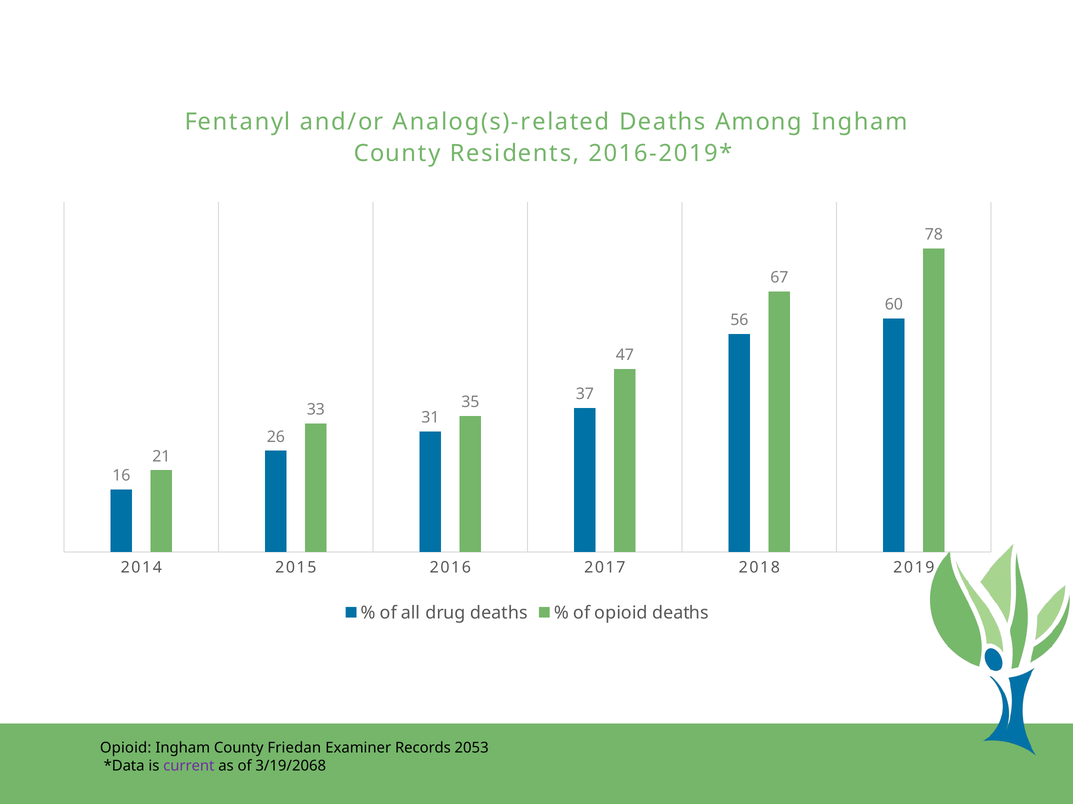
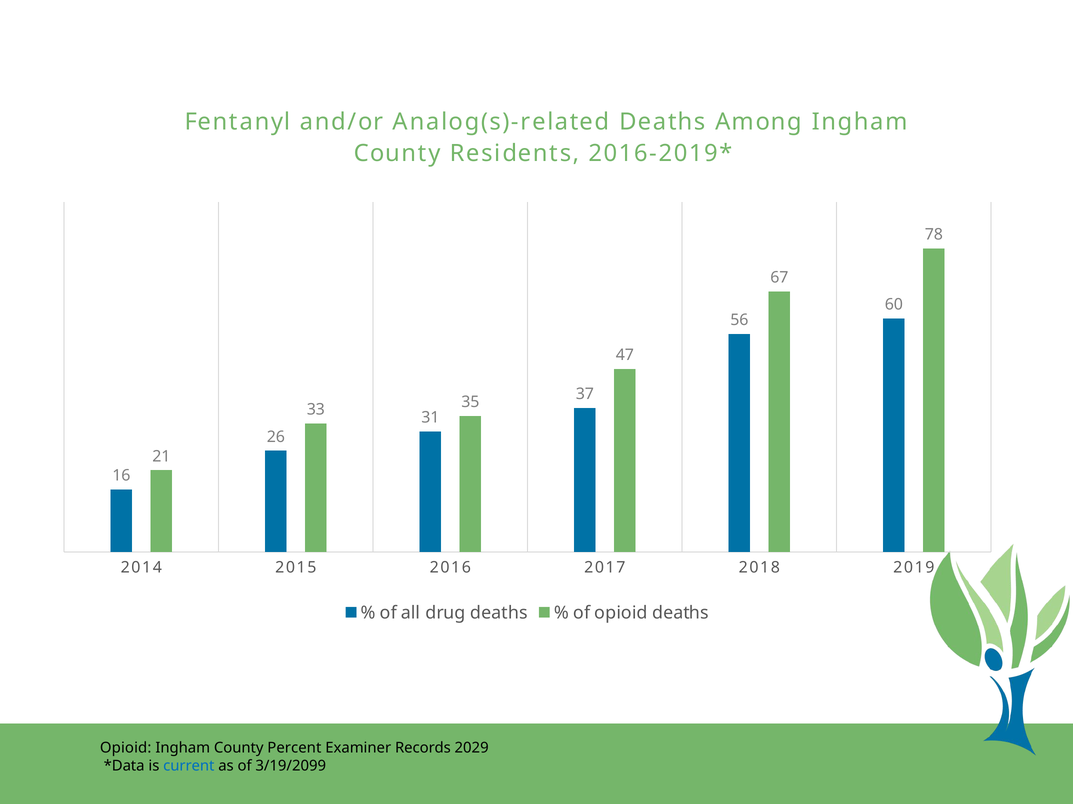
Friedan: Friedan -> Percent
2053: 2053 -> 2029
current colour: purple -> blue
3/19/2068: 3/19/2068 -> 3/19/2099
